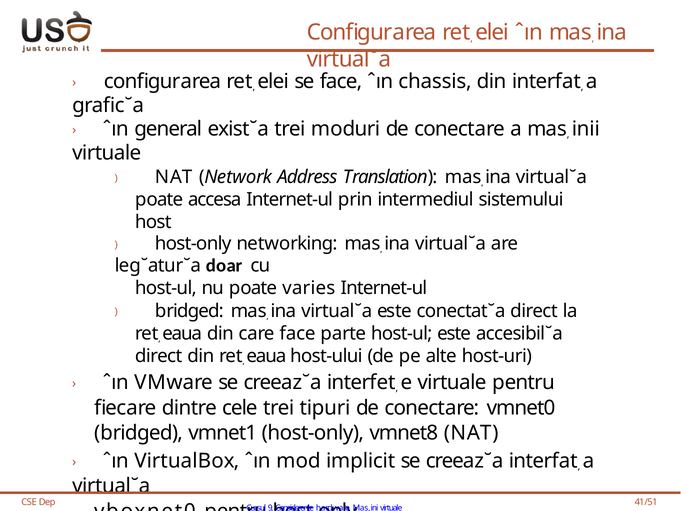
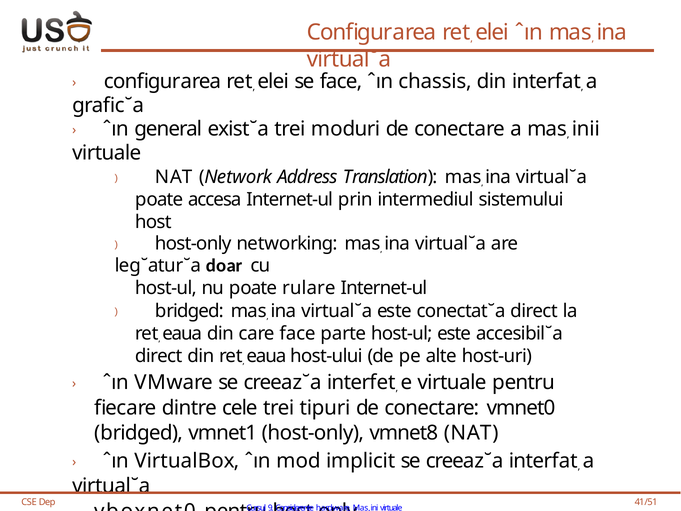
varies: varies -> rulare
